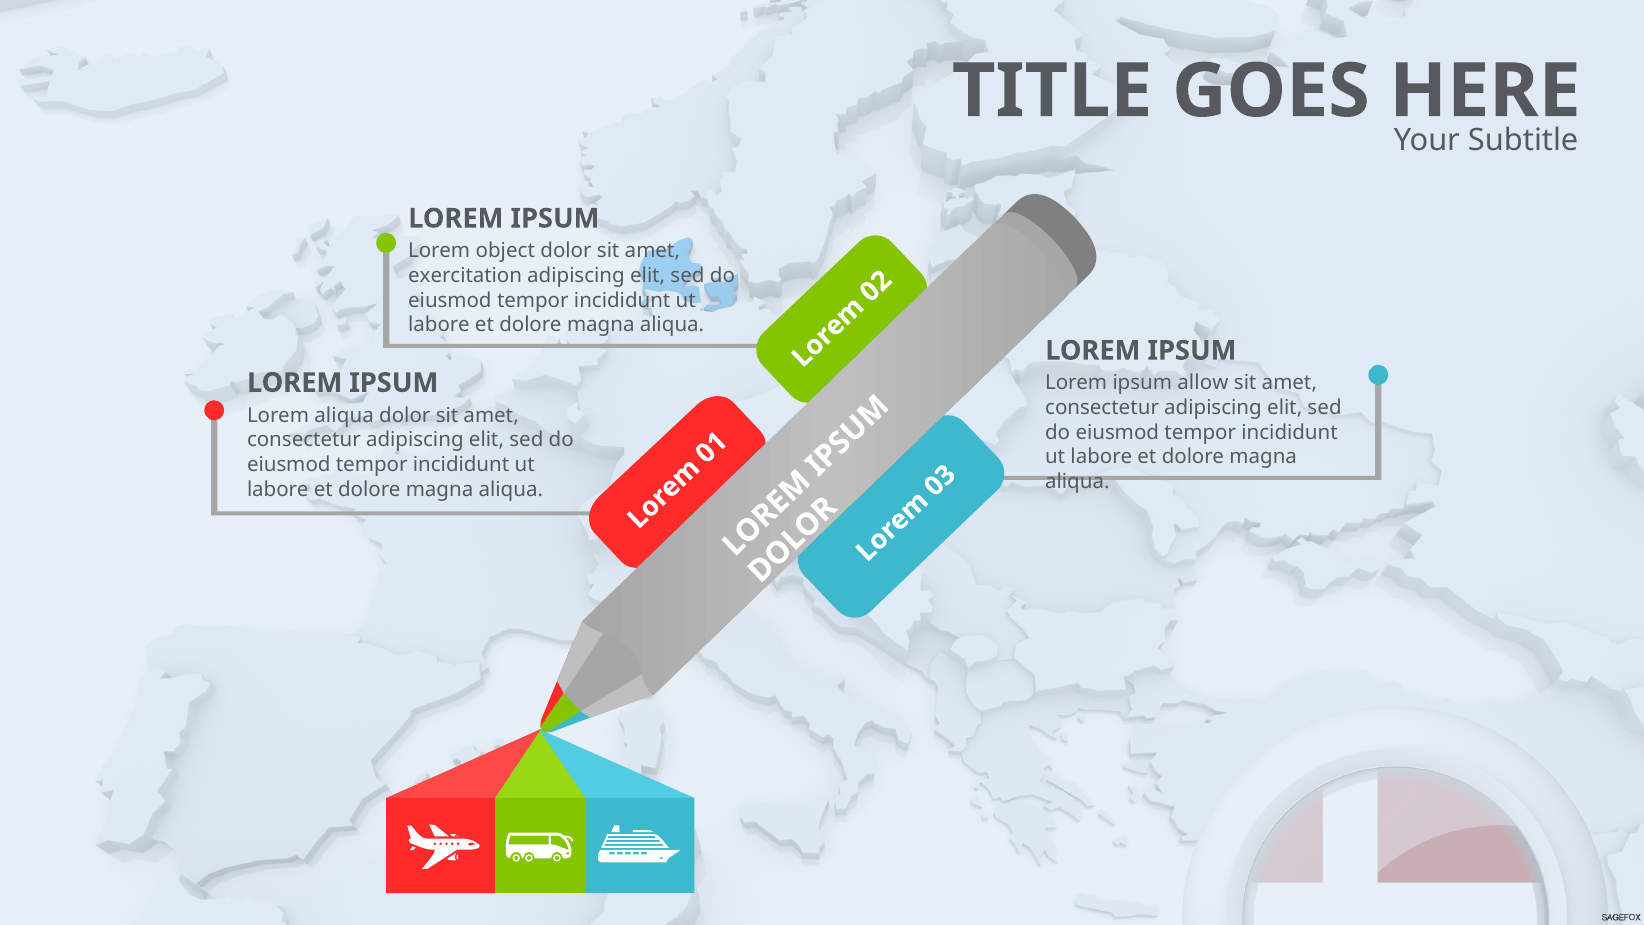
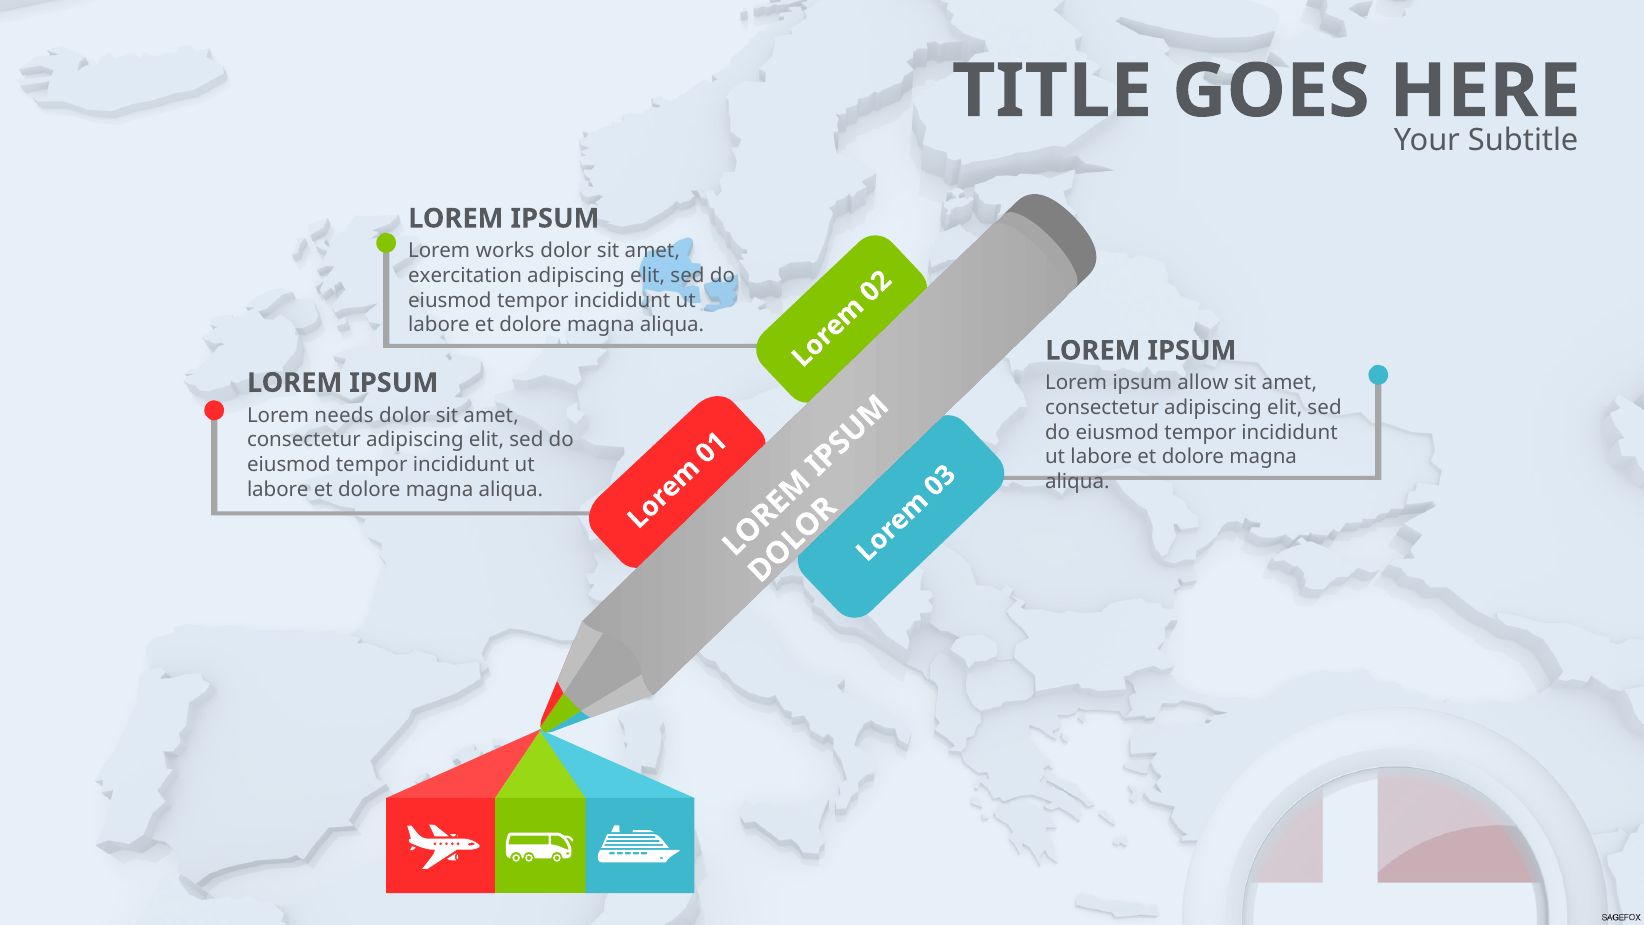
object: object -> works
Lorem aliqua: aliqua -> needs
